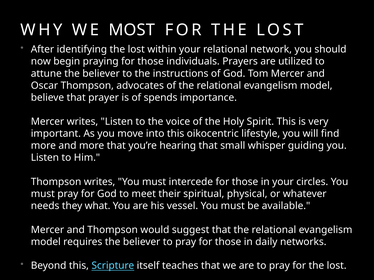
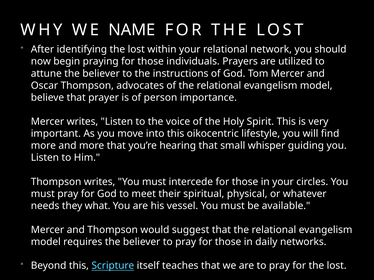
MOST: MOST -> NAME
spends: spends -> person
